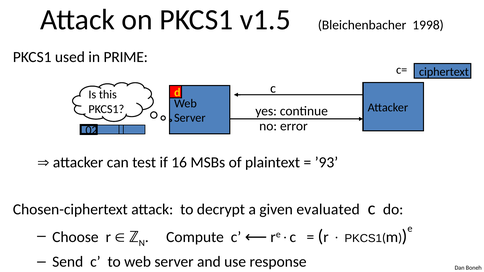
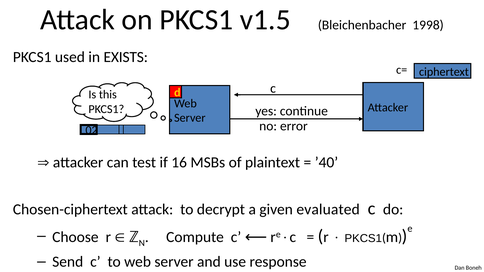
PRIME: PRIME -> EXISTS
’93: ’93 -> ’40
